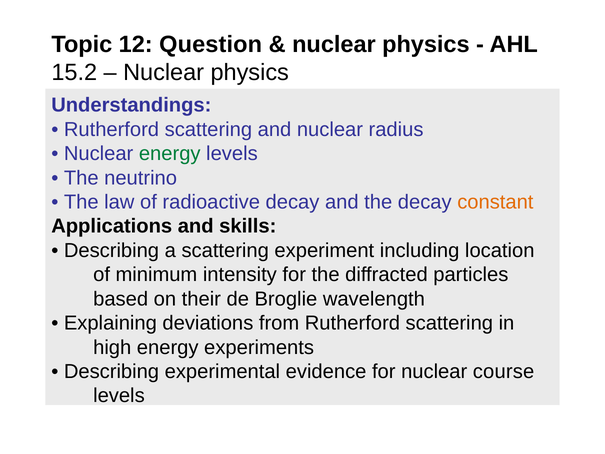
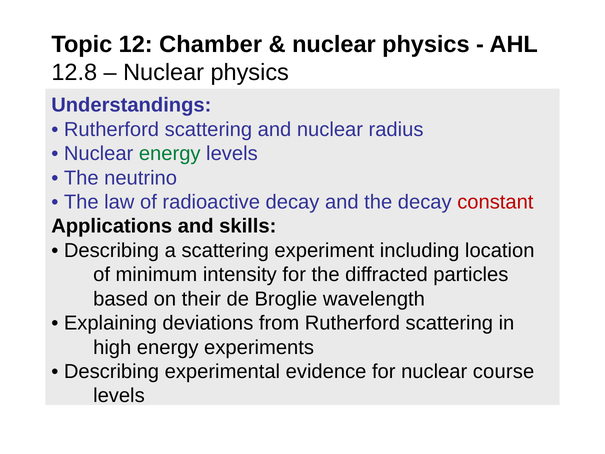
Question: Question -> Chamber
15.2: 15.2 -> 12.8
constant colour: orange -> red
